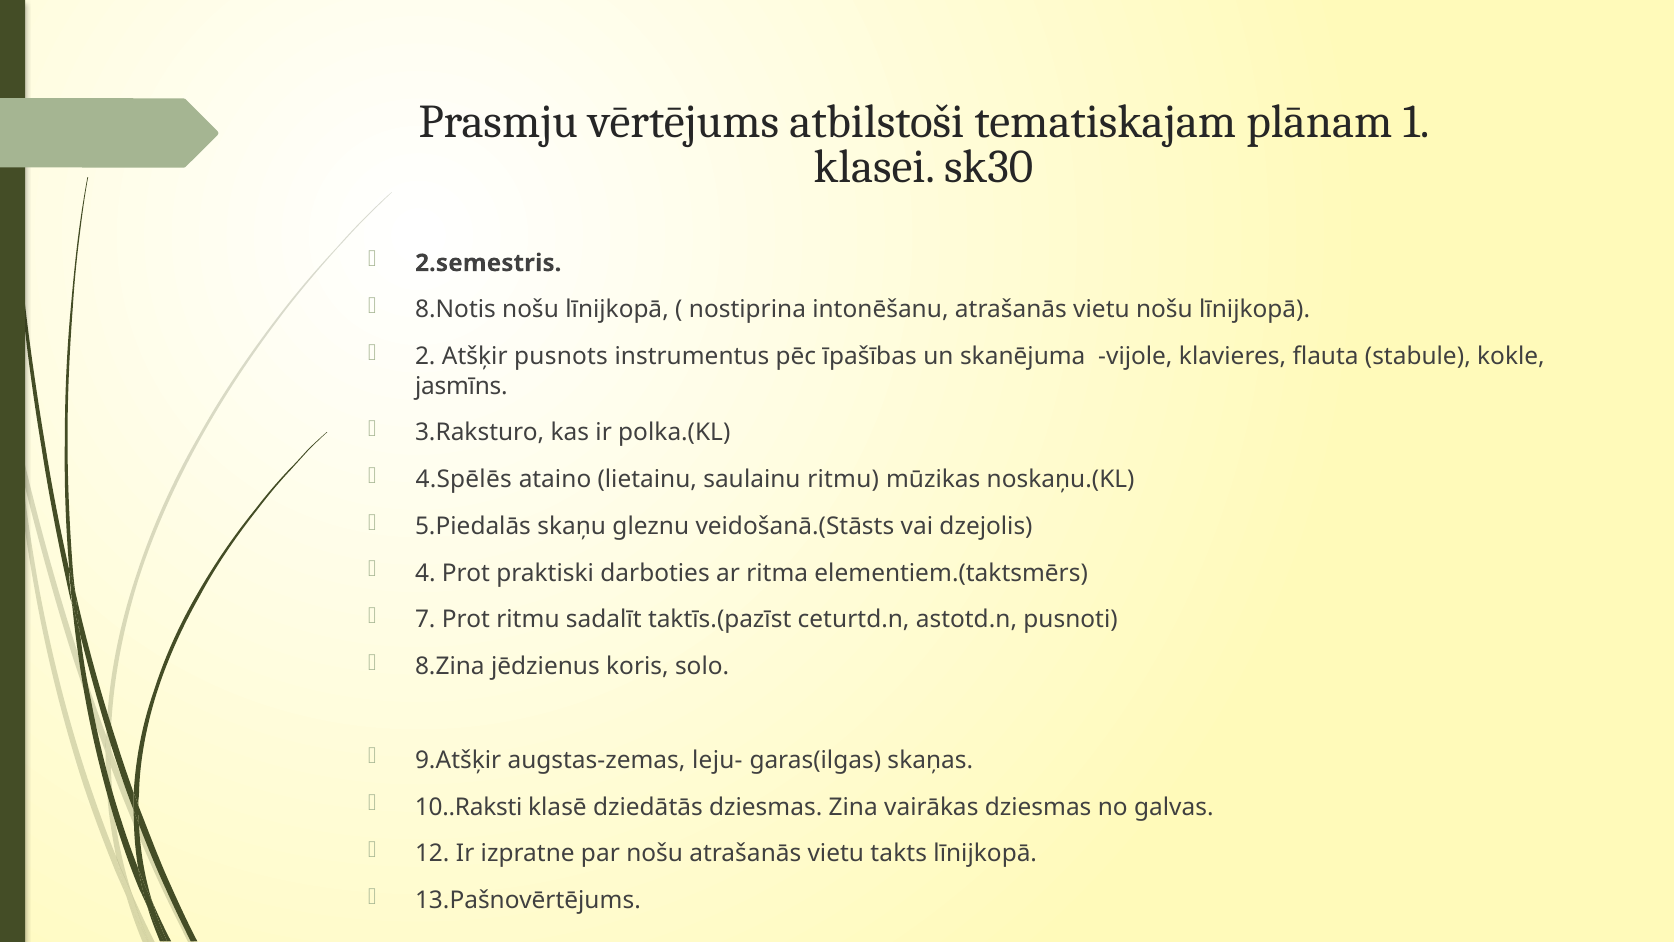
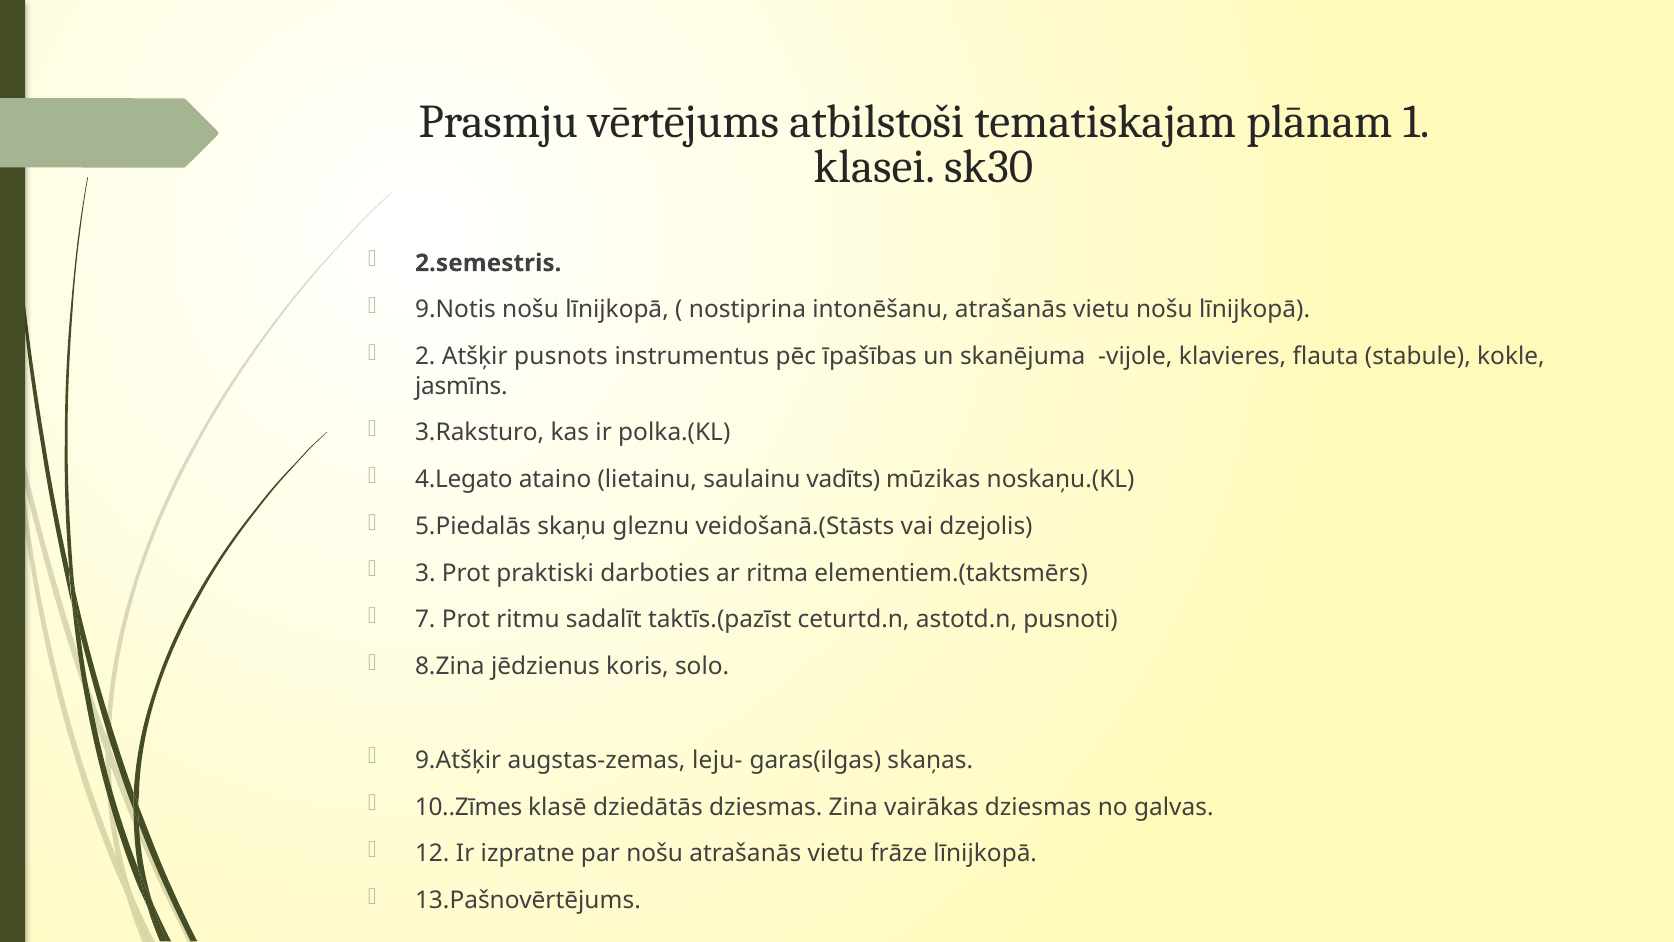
8.Notis: 8.Notis -> 9.Notis
4.Spēlēs: 4.Spēlēs -> 4.Legato
saulainu ritmu: ritmu -> vadīts
4: 4 -> 3
10..Raksti: 10..Raksti -> 10..Zīmes
takts: takts -> frāze
